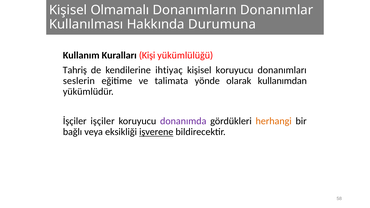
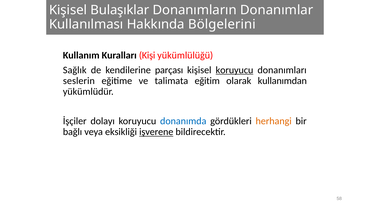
Olmamalı: Olmamalı -> Bulaşıklar
Durumuna: Durumuna -> Bölgelerini
Tahriş: Tahriş -> Sağlık
ihtiyaç: ihtiyaç -> parçası
koruyucu at (234, 70) underline: none -> present
yönde: yönde -> eğitim
işçiler: işçiler -> dolayı
donanımda colour: purple -> blue
